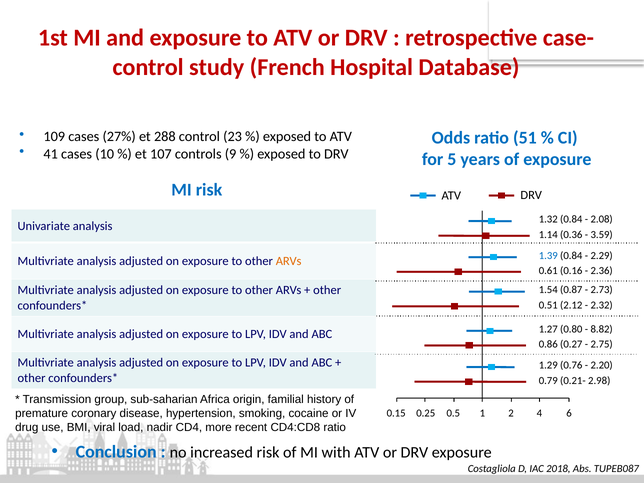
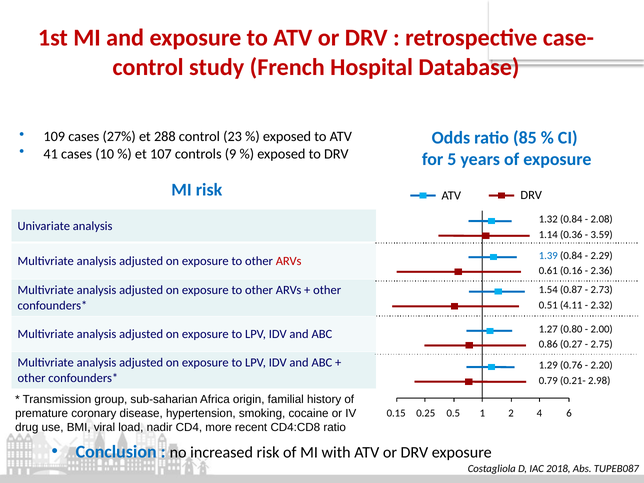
51: 51 -> 85
ARVs at (289, 261) colour: orange -> red
2.12: 2.12 -> 4.11
8.82: 8.82 -> 2.00
